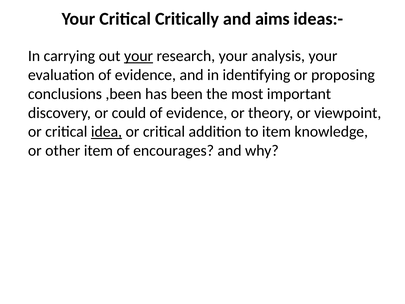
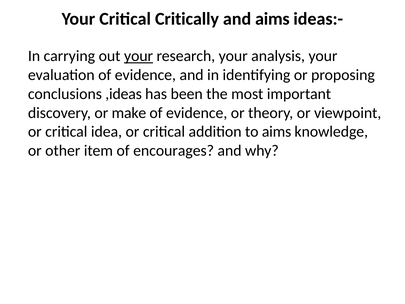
,been: ,been -> ,ideas
could: could -> make
idea underline: present -> none
to item: item -> aims
